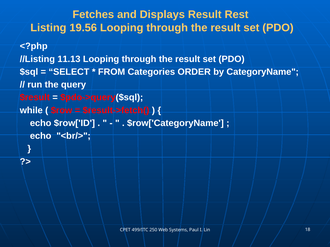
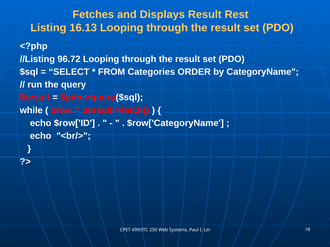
19.56: 19.56 -> 16.13
11.13: 11.13 -> 96.72
